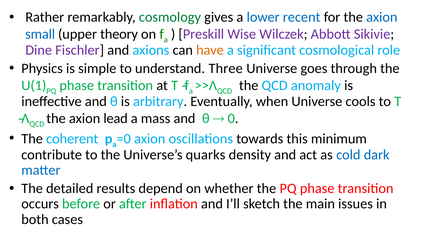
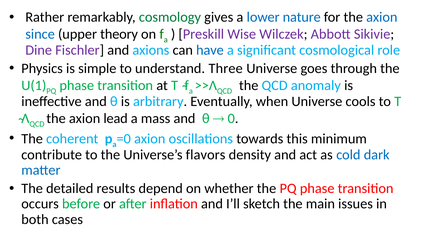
recent: recent -> nature
small: small -> since
have colour: orange -> blue
quarks: quarks -> flavors
